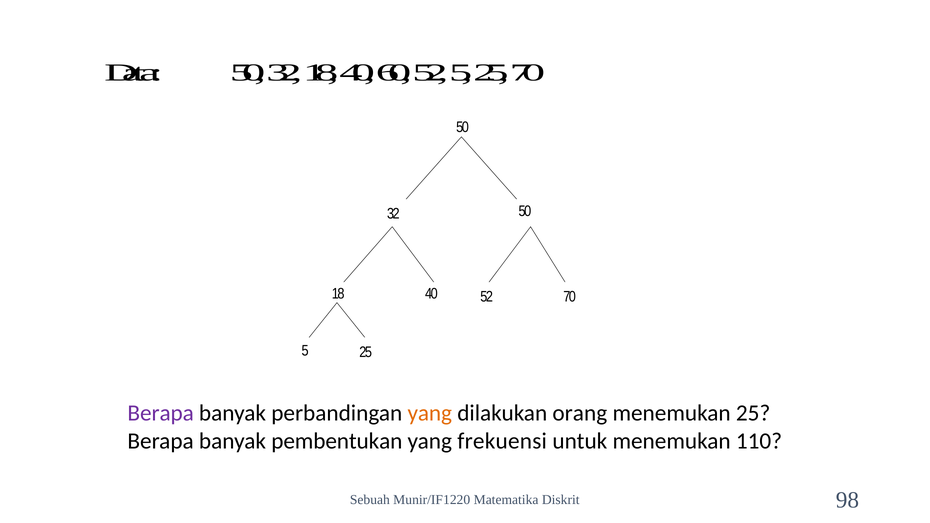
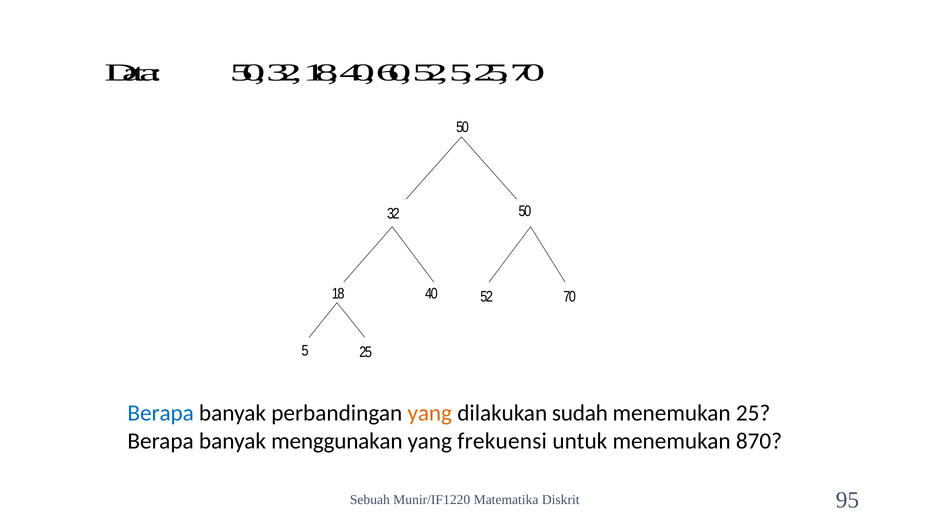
Berapa at (161, 413) colour: purple -> blue
orang: orang -> sudah
pembentukan: pembentukan -> menggunakan
110: 110 -> 870
98: 98 -> 95
